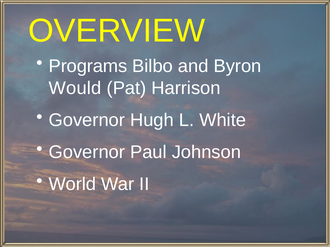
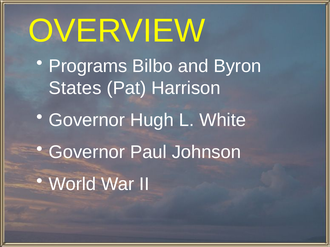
Would: Would -> States
